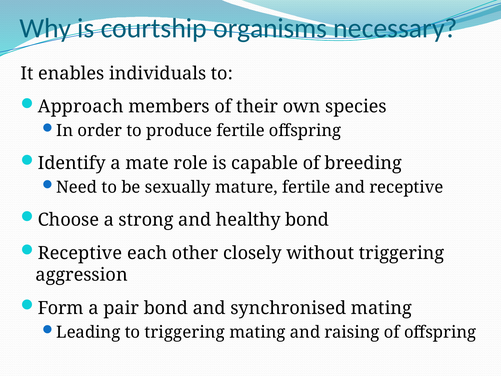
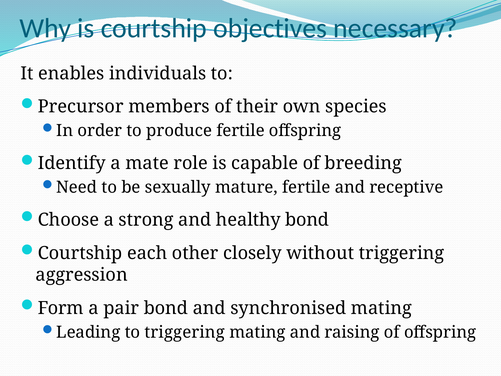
organisms: organisms -> objectives
Approach: Approach -> Precursor
Receptive at (80, 253): Receptive -> Courtship
